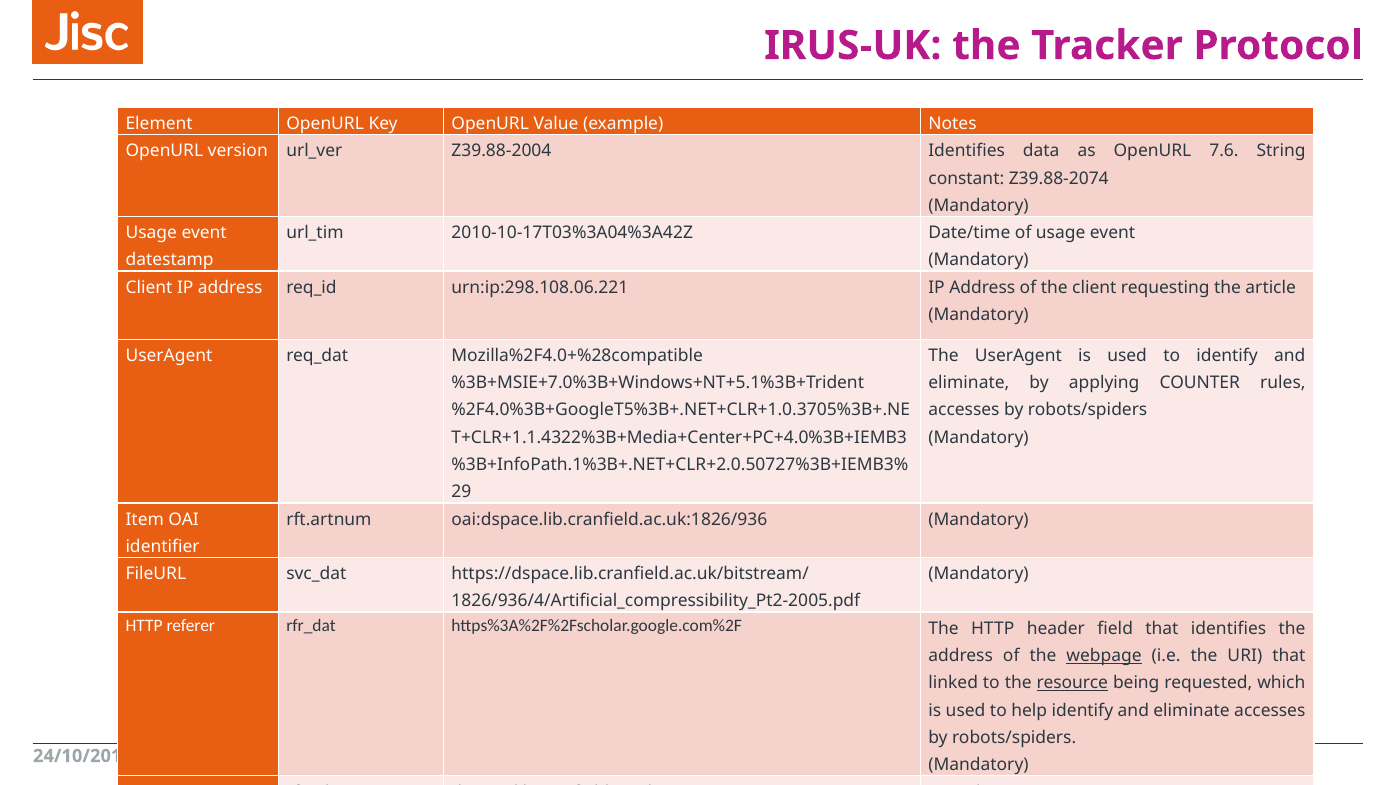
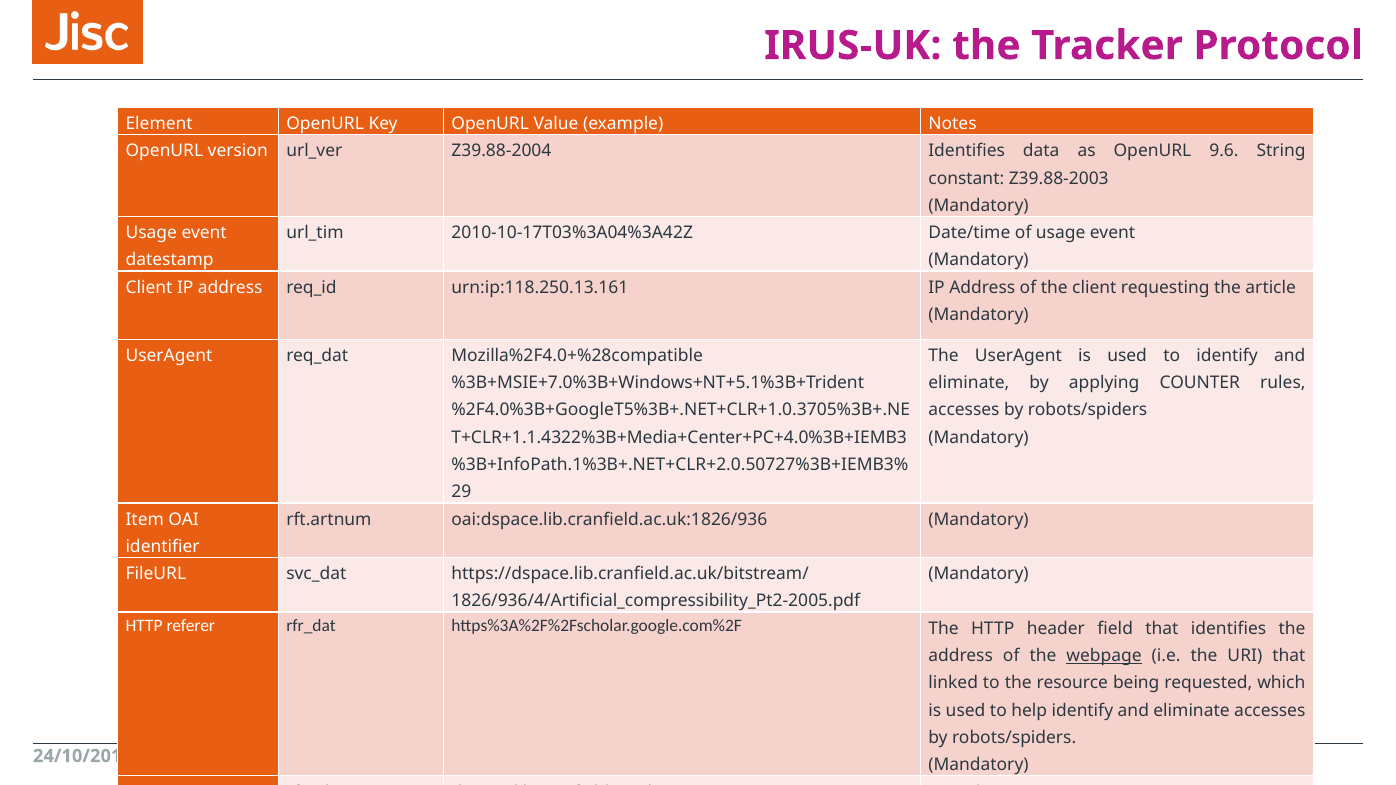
7.6: 7.6 -> 9.6
Z39.88-2074: Z39.88-2074 -> Z39.88-2003
urn:ip:298.108.06.221: urn:ip:298.108.06.221 -> urn:ip:118.250.13.161
resource underline: present -> none
